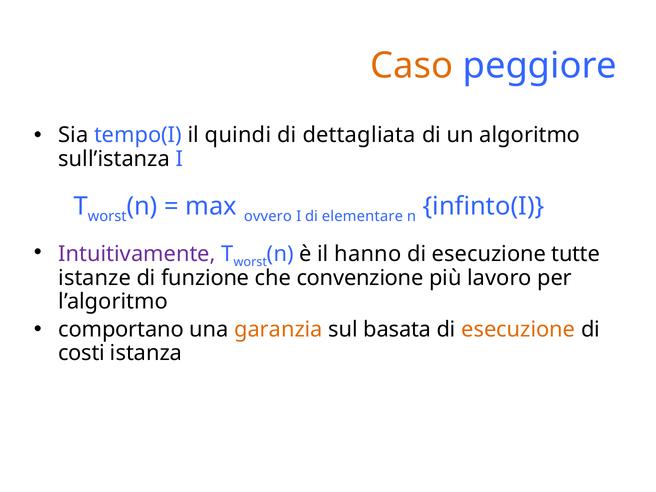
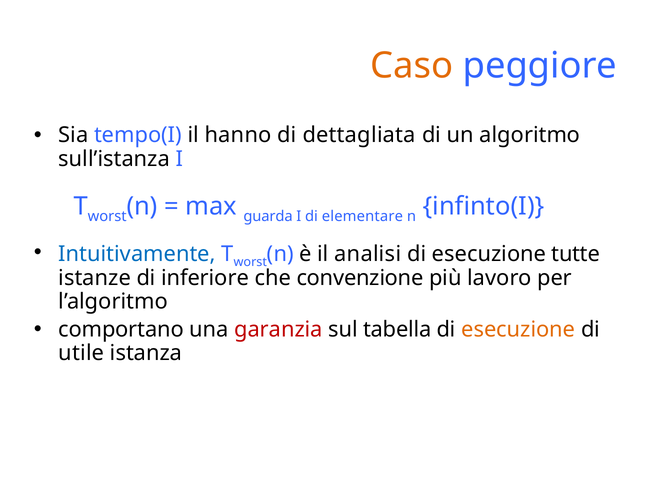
quindi: quindi -> hanno
ovvero: ovvero -> guarda
Intuitivamente colour: purple -> blue
hanno: hanno -> analisi
funzione: funzione -> inferiore
garanzia colour: orange -> red
basata: basata -> tabella
costi: costi -> utile
